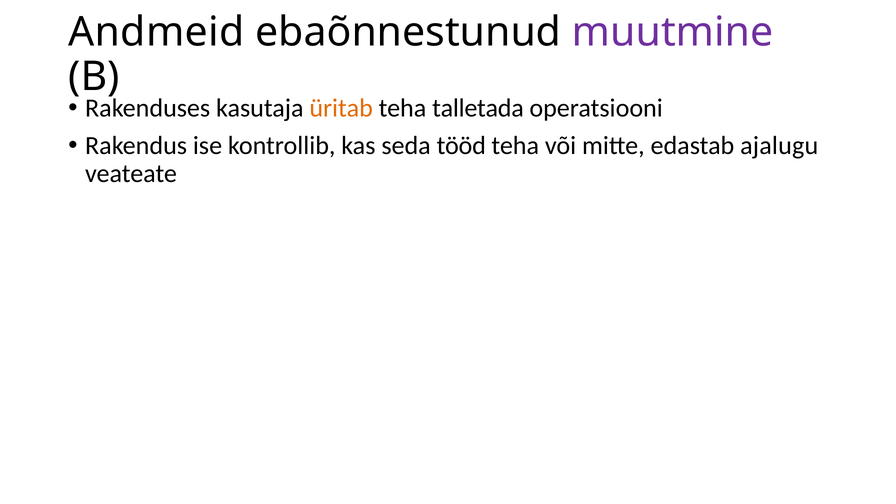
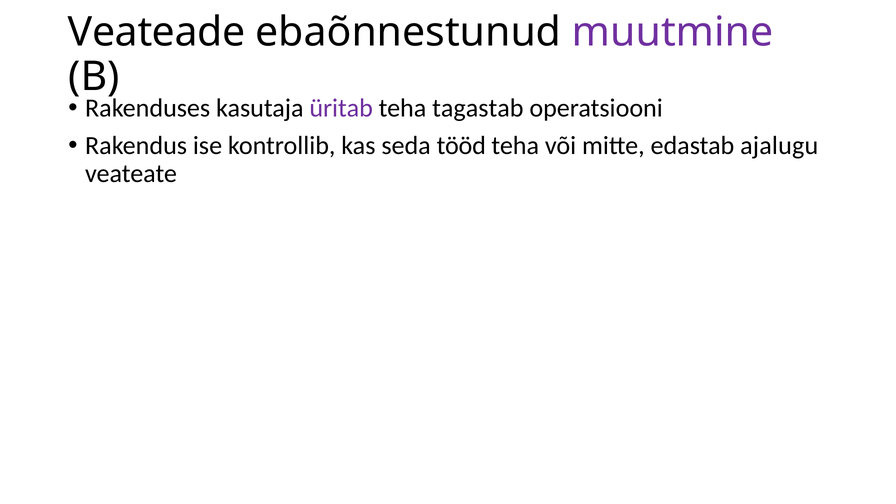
Andmeid: Andmeid -> Veateade
üritab colour: orange -> purple
talletada: talletada -> tagastab
